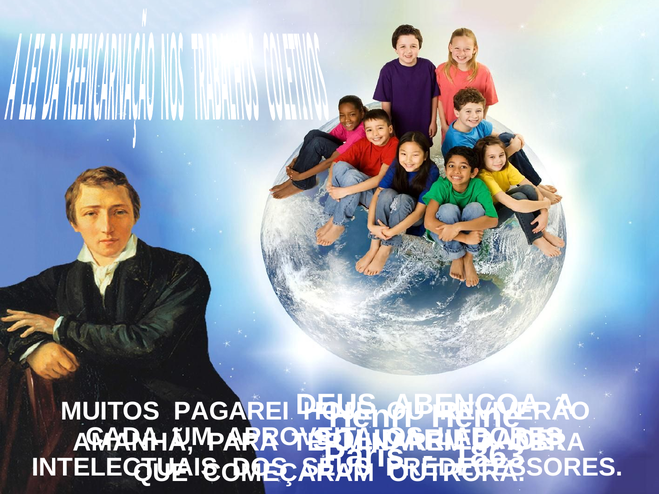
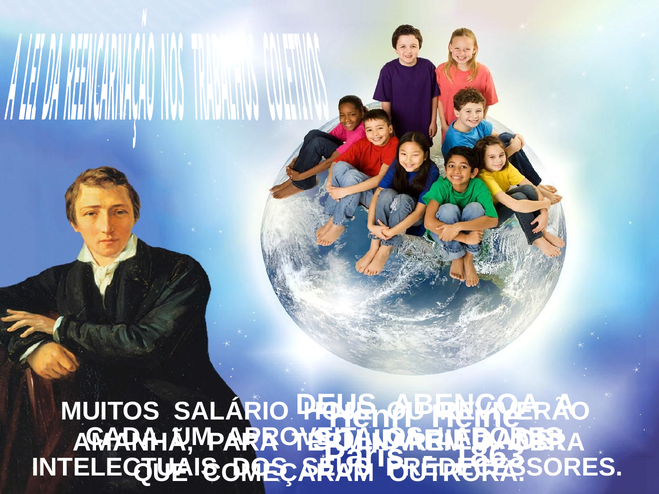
PAGAREI: PAGAREI -> SALÁRIO
